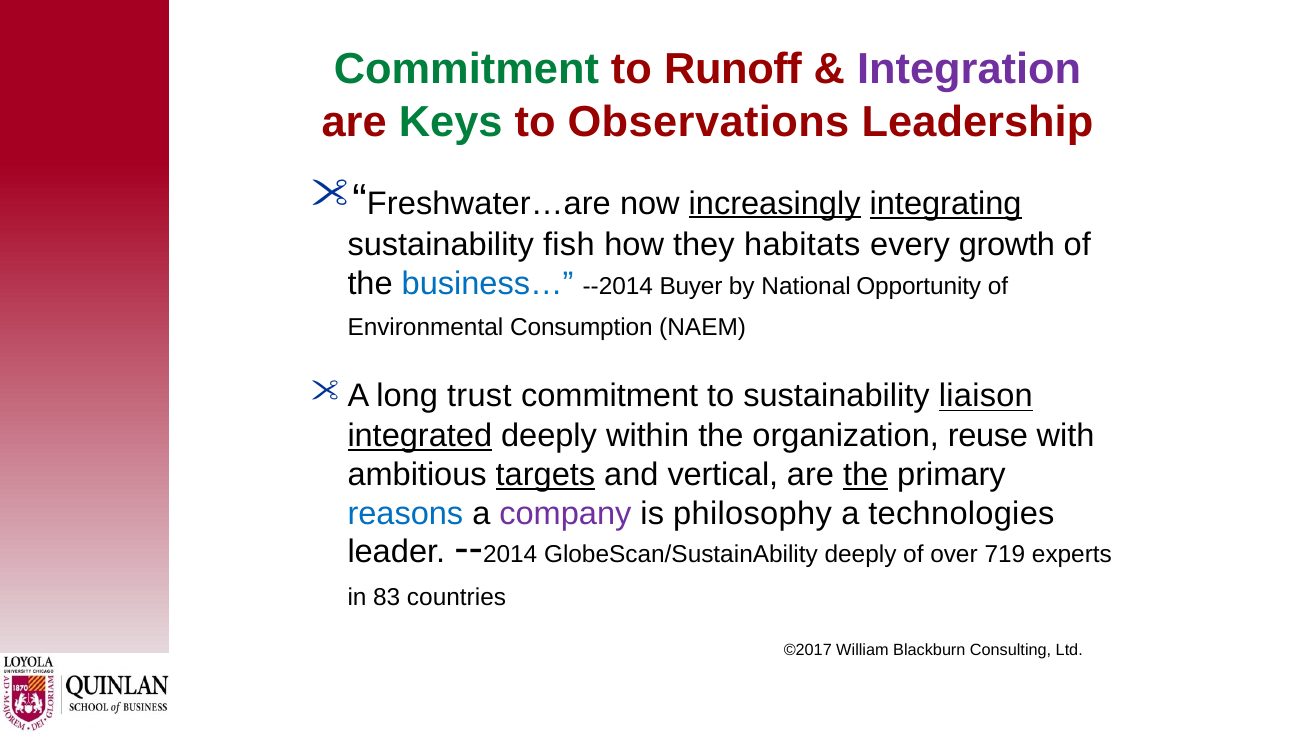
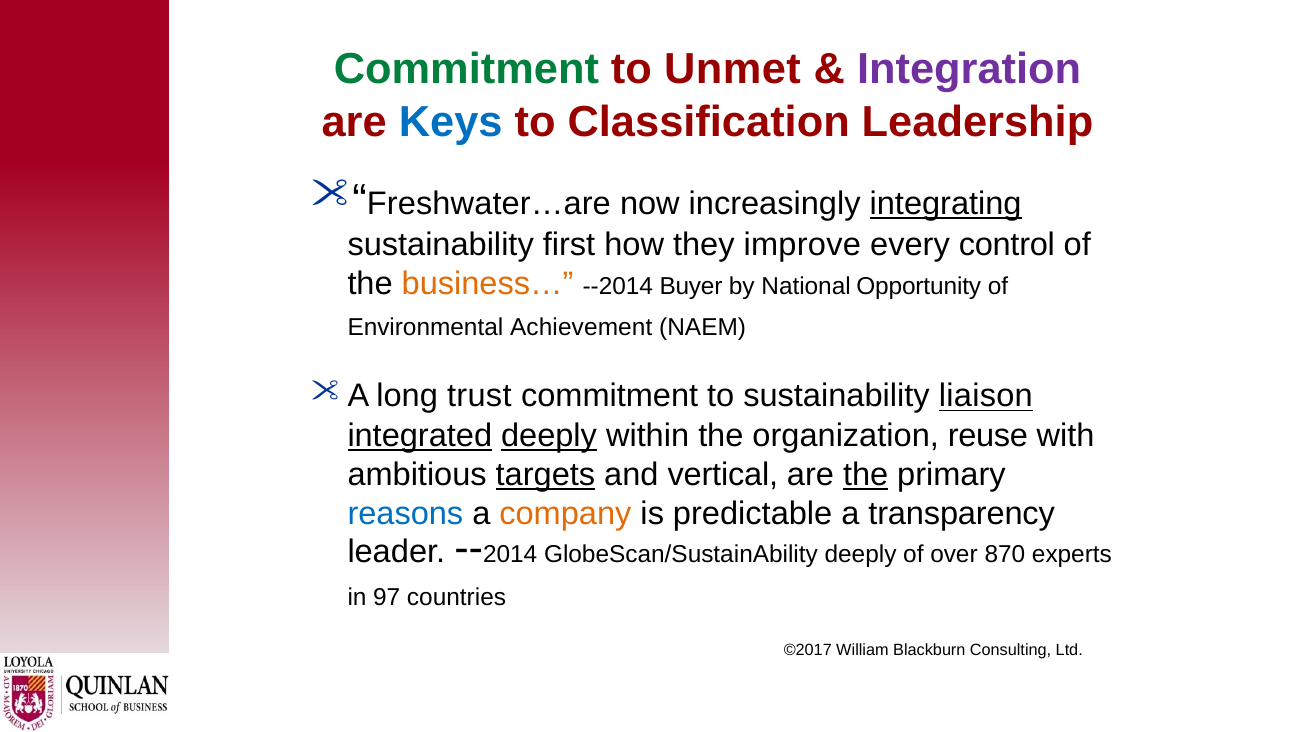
Runoff: Runoff -> Unmet
Keys colour: green -> blue
Observations: Observations -> Classification
increasingly underline: present -> none
fish: fish -> first
habitats: habitats -> improve
growth: growth -> control
business… colour: blue -> orange
Consumption: Consumption -> Achievement
deeply at (549, 436) underline: none -> present
company colour: purple -> orange
philosophy: philosophy -> predictable
technologies: technologies -> transparency
719: 719 -> 870
83: 83 -> 97
